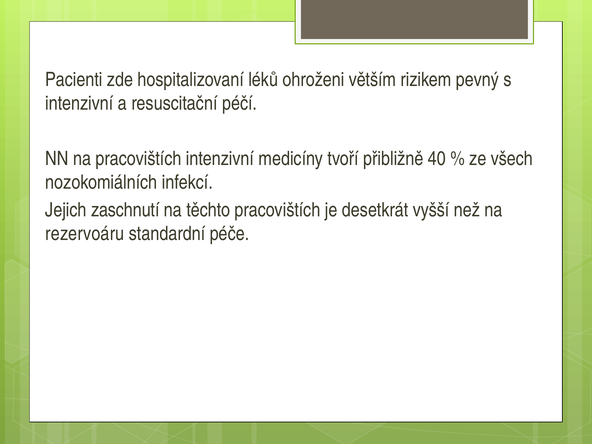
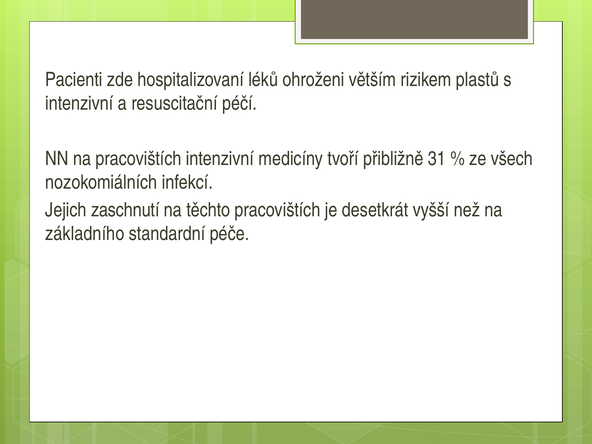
pevný: pevný -> plastů
40: 40 -> 31
rezervoáru: rezervoáru -> základního
